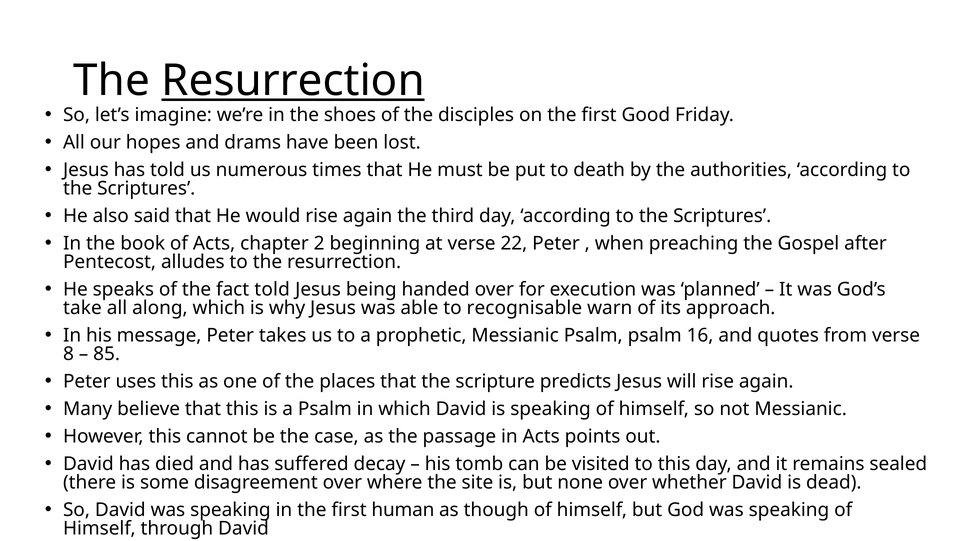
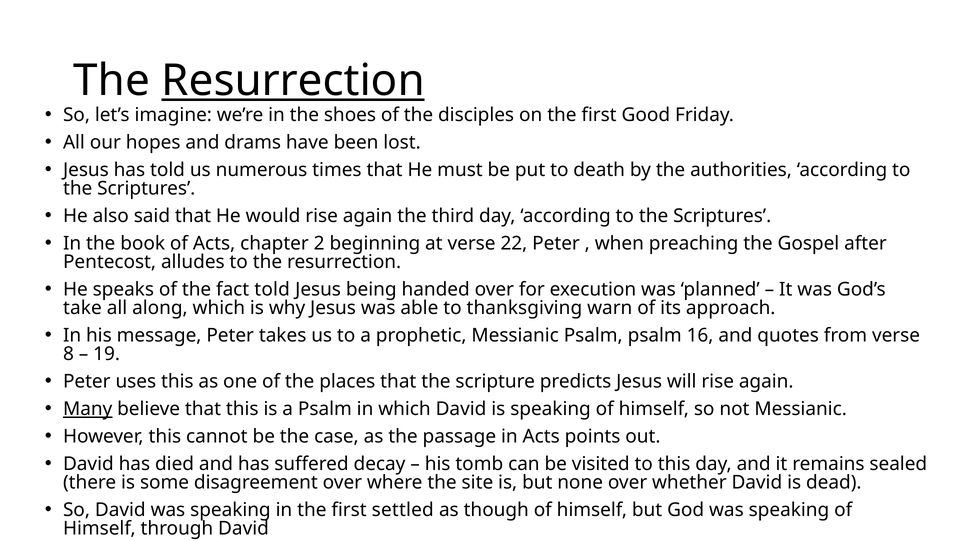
recognisable: recognisable -> thanksgiving
85: 85 -> 19
Many underline: none -> present
human: human -> settled
